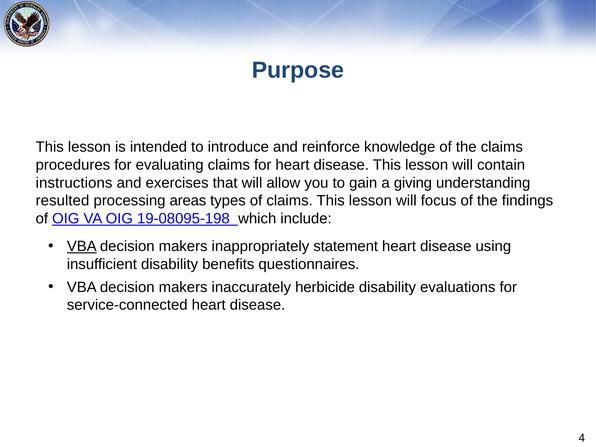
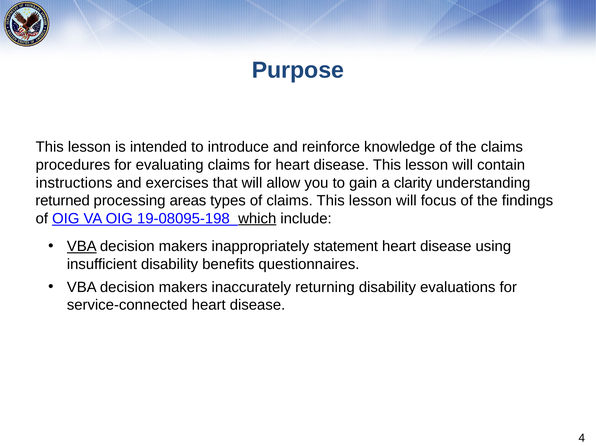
giving: giving -> clarity
resulted: resulted -> returned
which underline: none -> present
herbicide: herbicide -> returning
